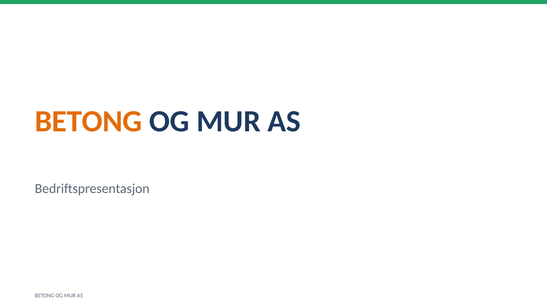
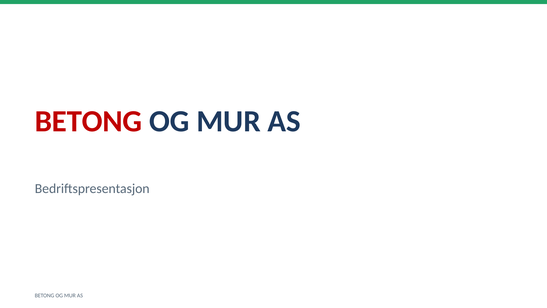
BETONG at (89, 121) colour: orange -> red
